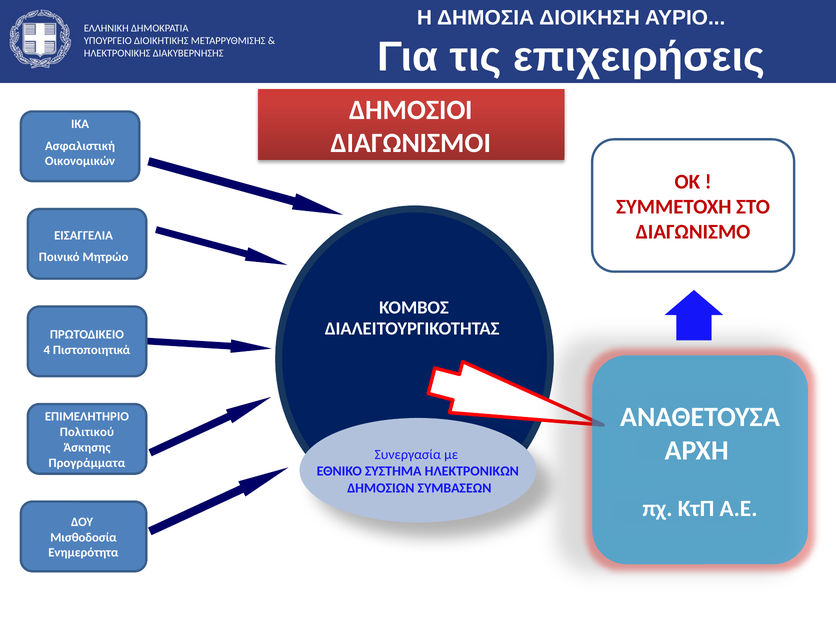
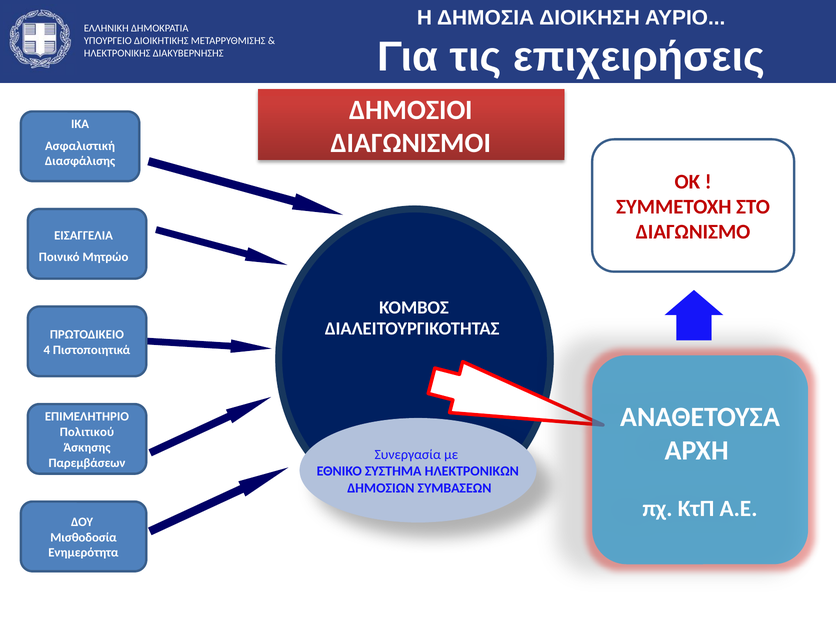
Οικονομικών: Οικονομικών -> Διασφάλισης
Προγράμματα: Προγράμματα -> Παρεμβάσεων
